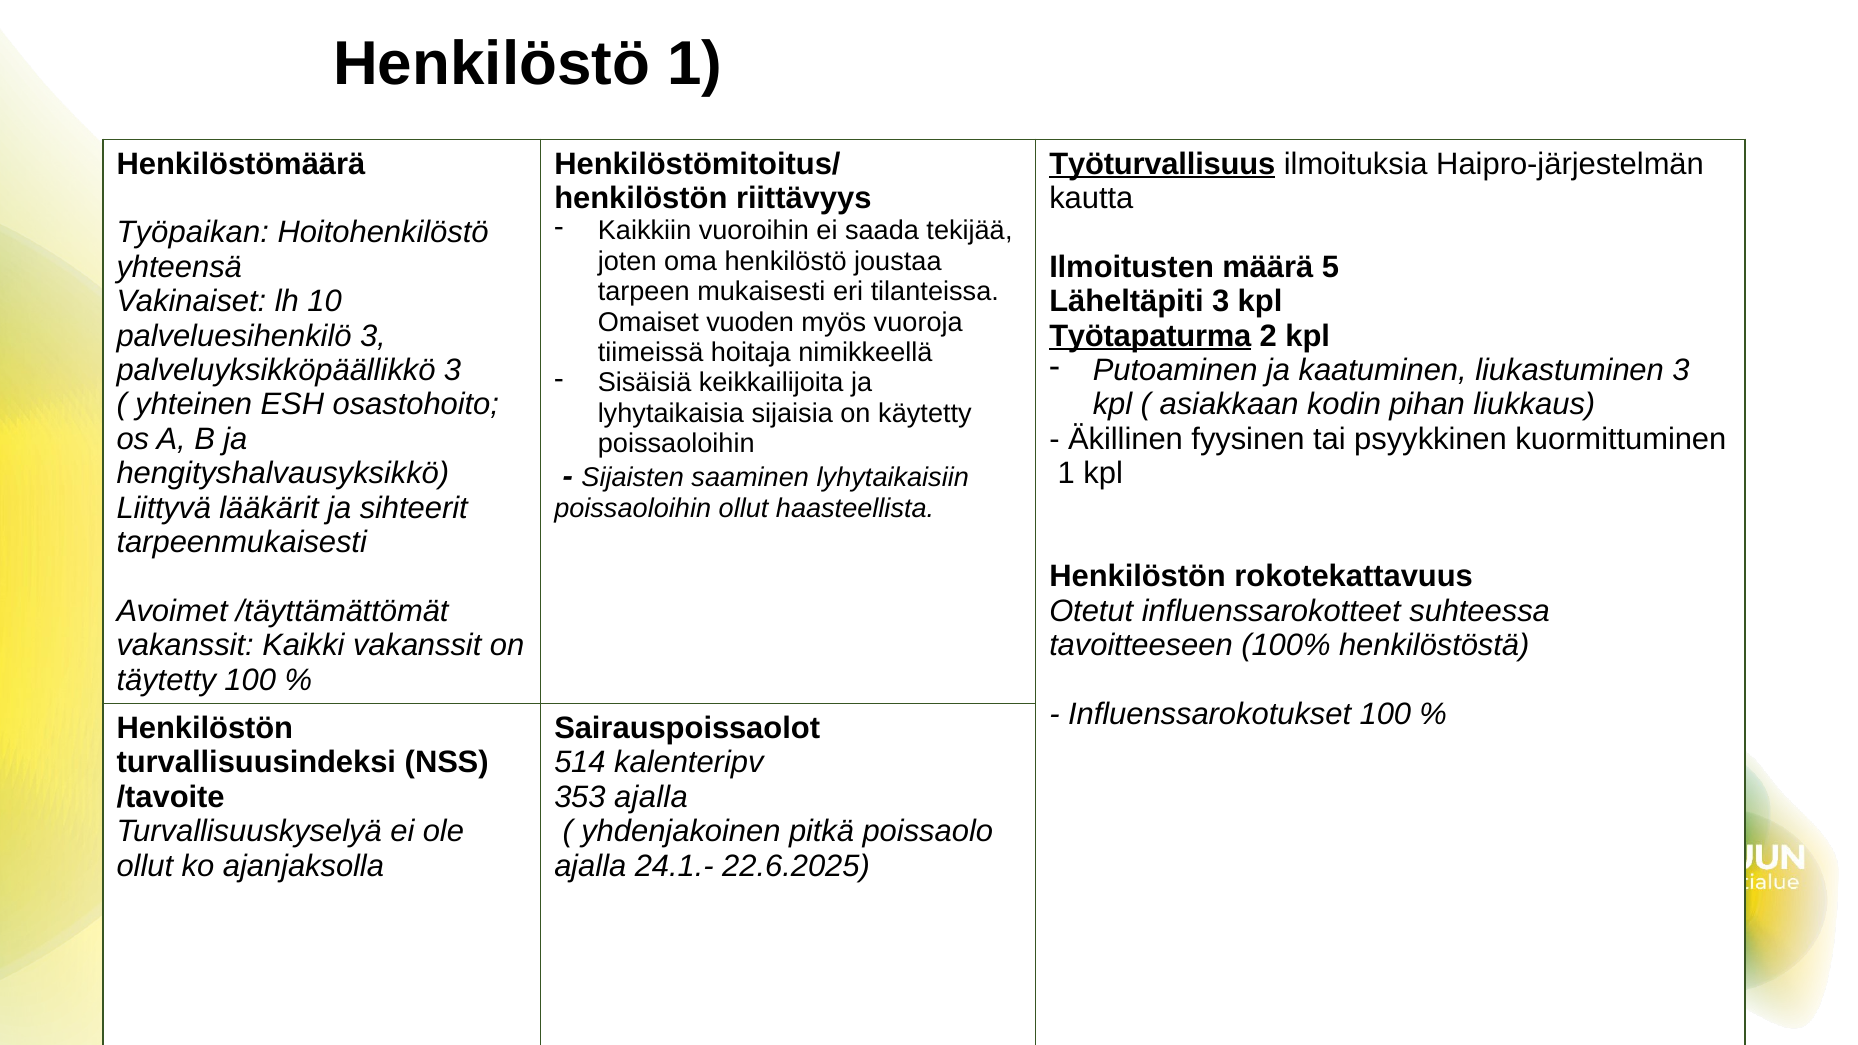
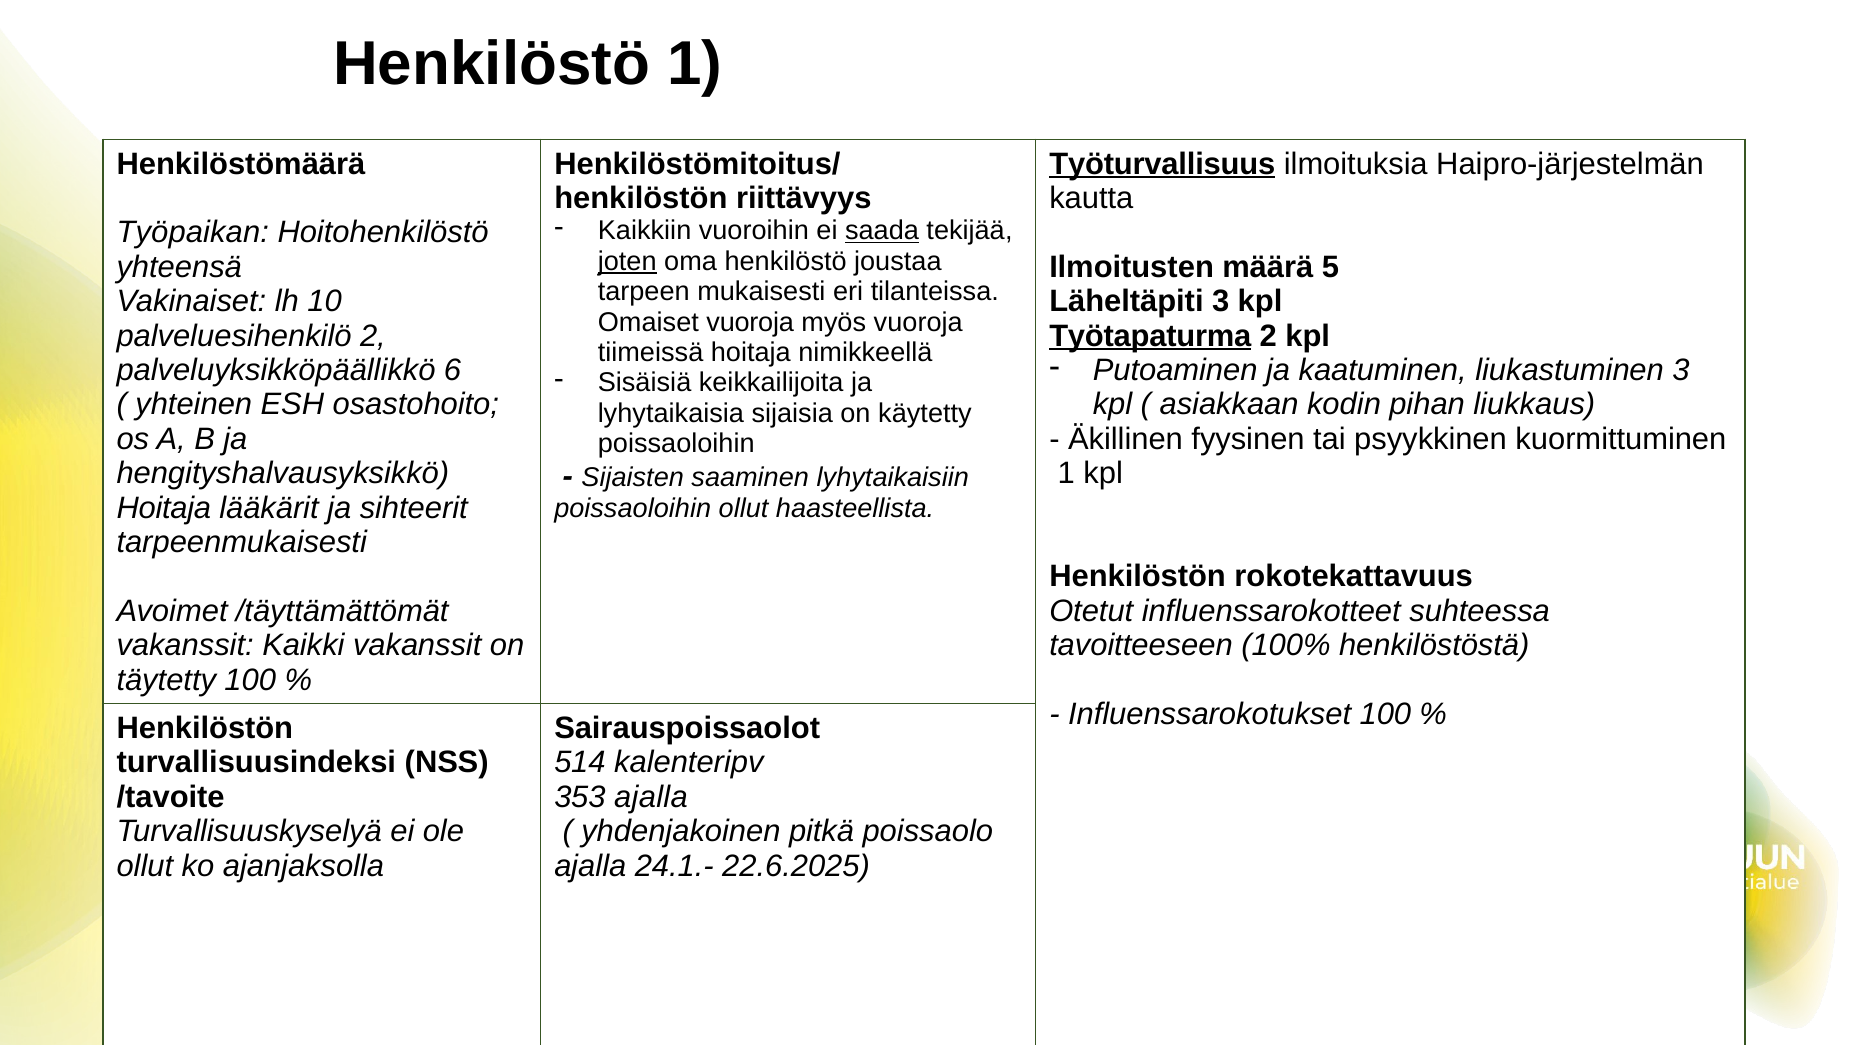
saada underline: none -> present
joten underline: none -> present
Omaiset vuoden: vuoden -> vuoroja
palveluesihenkilö 3: 3 -> 2
palveluyksikköpäällikkö 3: 3 -> 6
Liittyvä at (164, 508): Liittyvä -> Hoitaja
